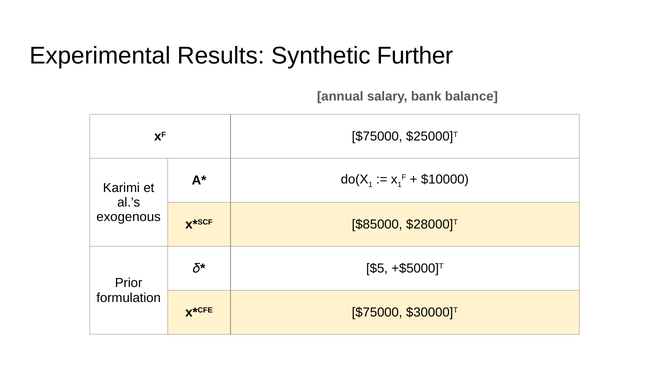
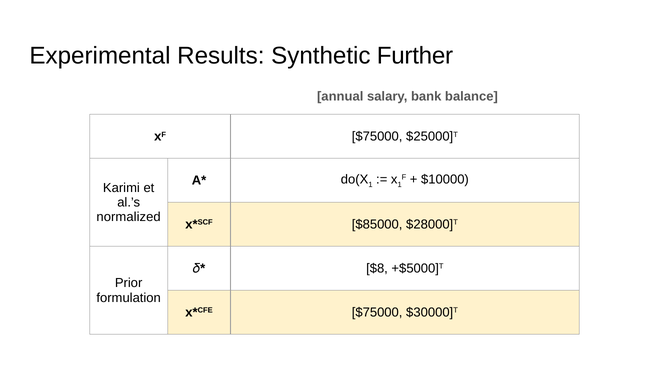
exogenous: exogenous -> normalized
$5: $5 -> $8
